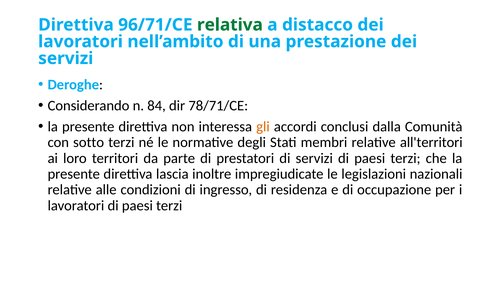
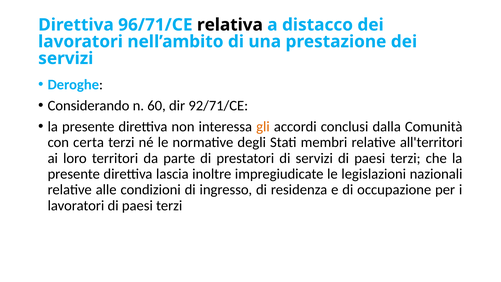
relativa colour: green -> black
84: 84 -> 60
78/71/CE: 78/71/CE -> 92/71/CE
sotto: sotto -> certa
